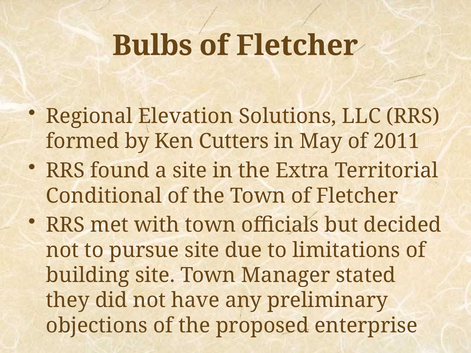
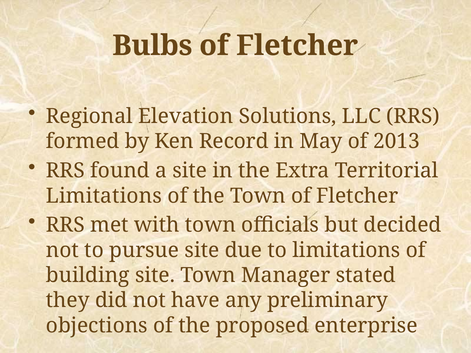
Cutters: Cutters -> Record
2011: 2011 -> 2013
Conditional at (104, 196): Conditional -> Limitations
